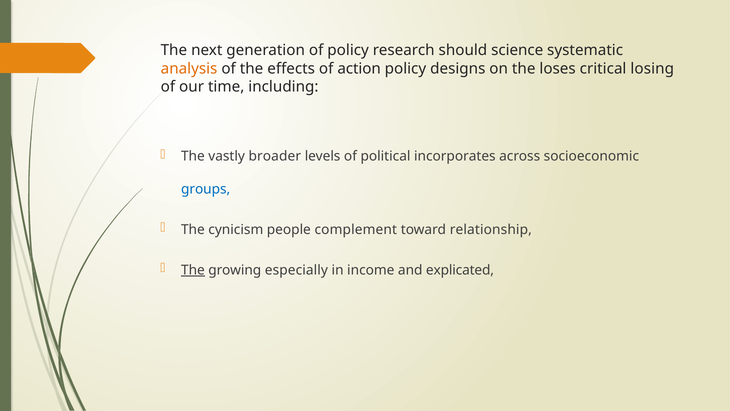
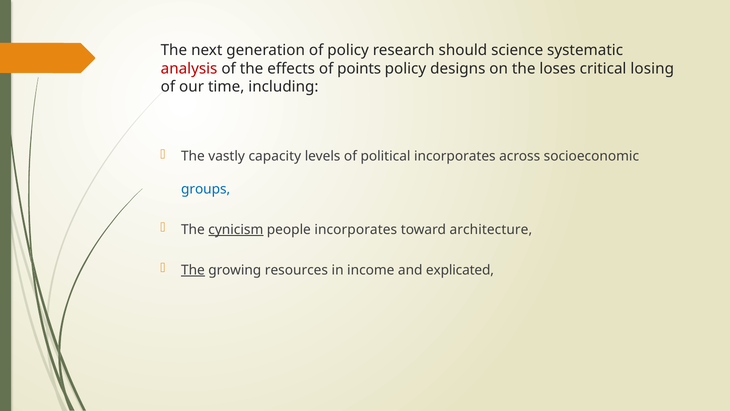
analysis colour: orange -> red
action: action -> points
broader: broader -> capacity
cynicism underline: none -> present
people complement: complement -> incorporates
relationship: relationship -> architecture
especially: especially -> resources
